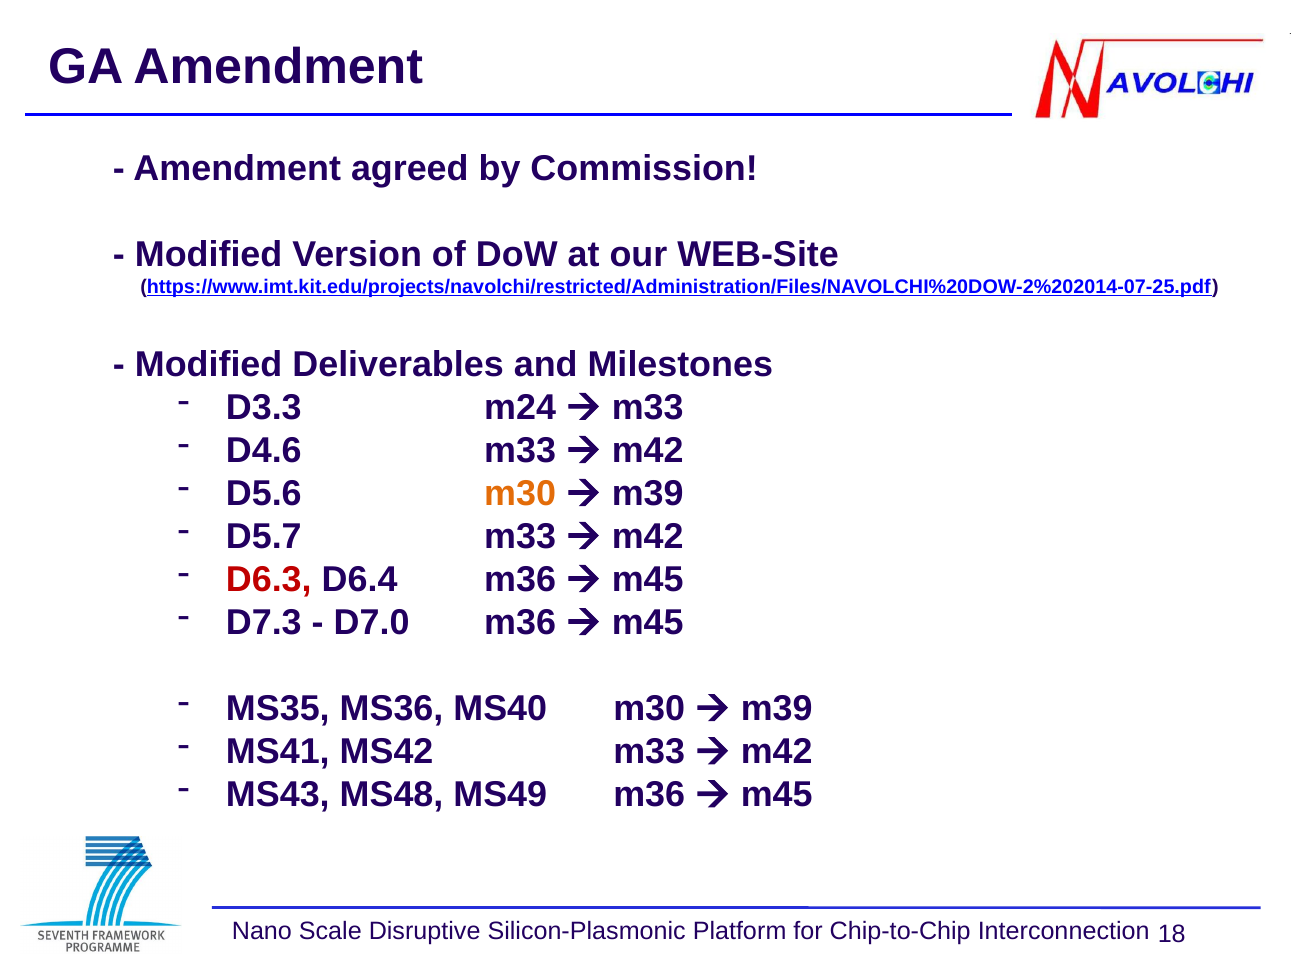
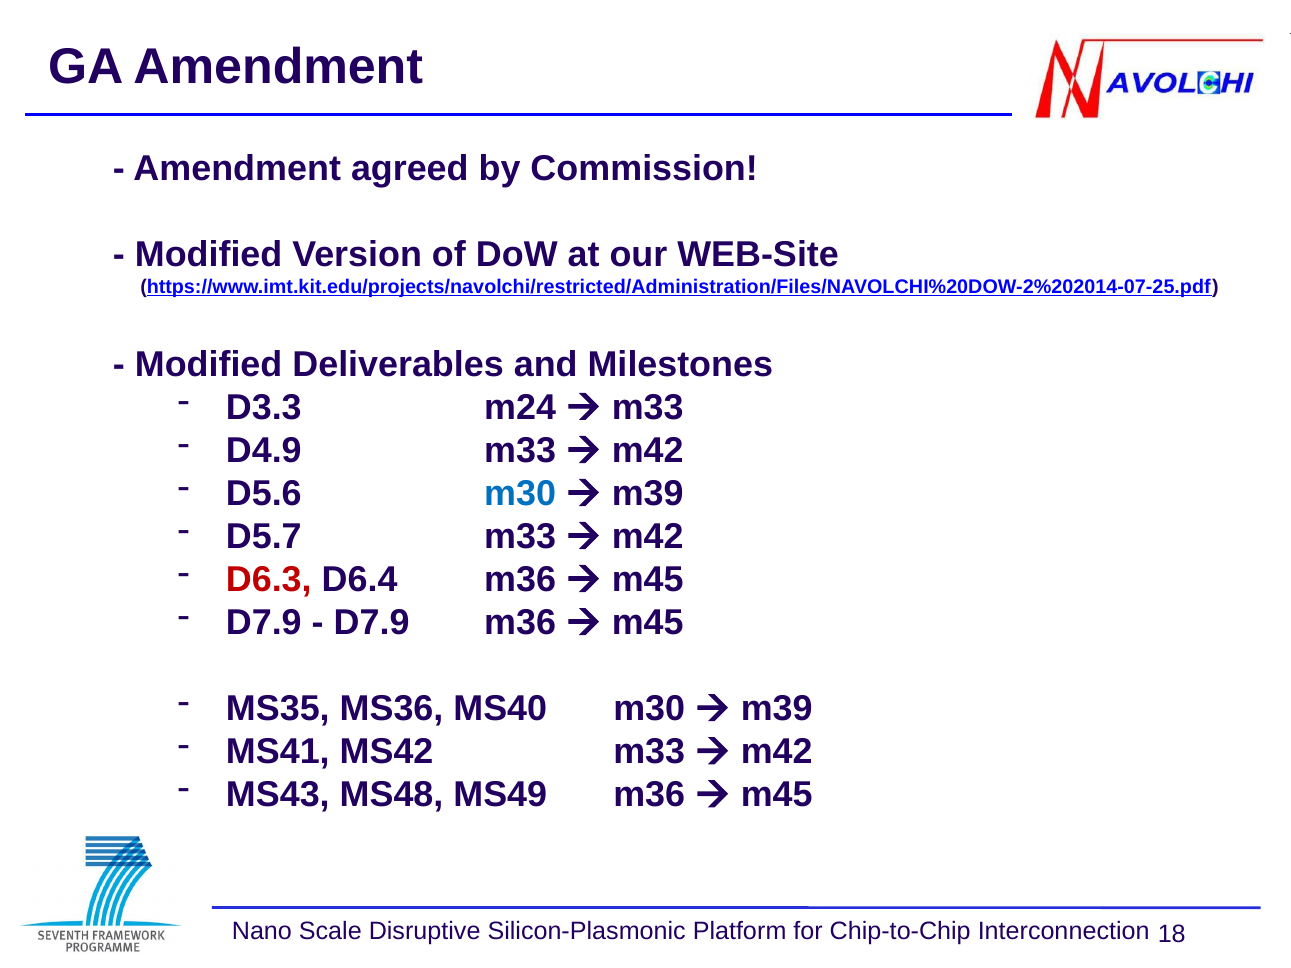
D4.6: D4.6 -> D4.9
m30 at (520, 494) colour: orange -> blue
D7.3 at (264, 623): D7.3 -> D7.9
D7.0 at (372, 623): D7.0 -> D7.9
